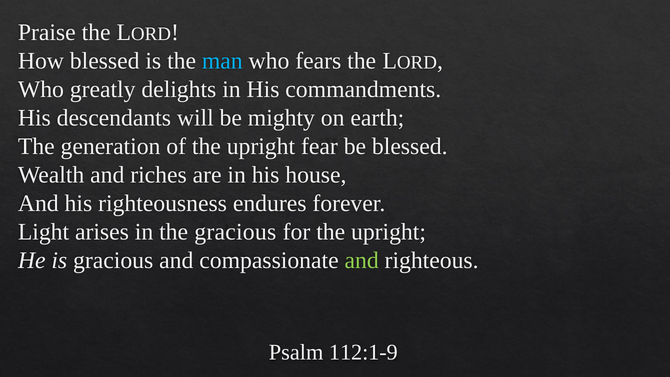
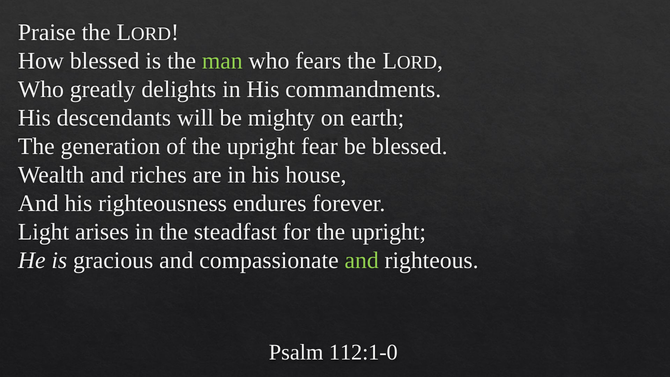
man colour: light blue -> light green
the gracious: gracious -> steadfast
112:1-9: 112:1-9 -> 112:1-0
